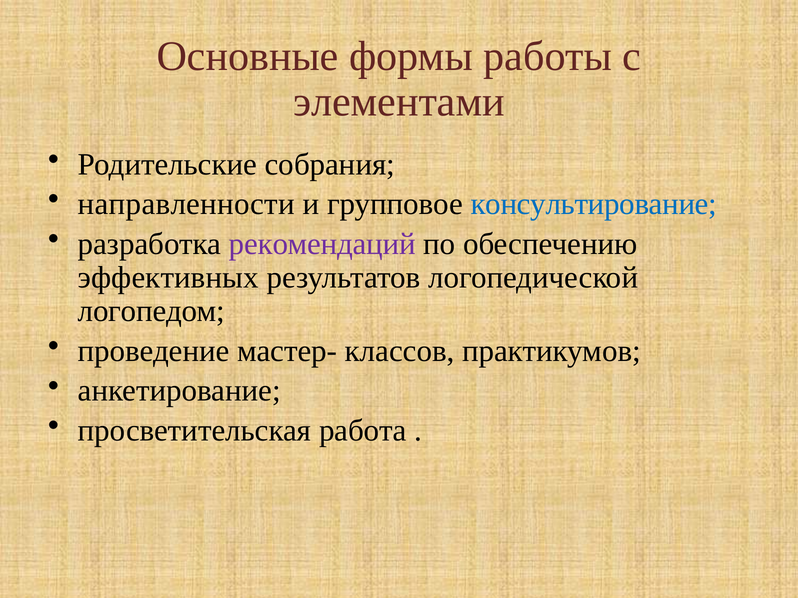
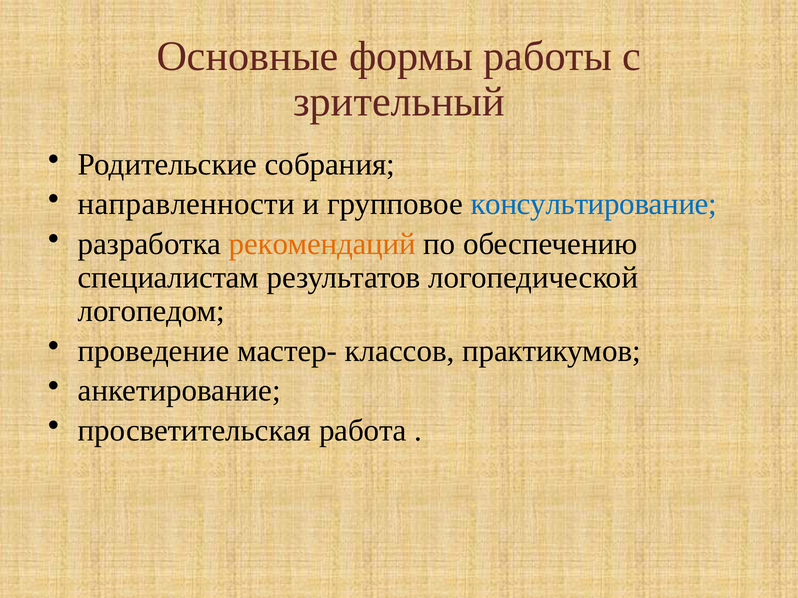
элементами: элементами -> зрительный
рекомендаций colour: purple -> orange
эффективных: эффективных -> специалистам
